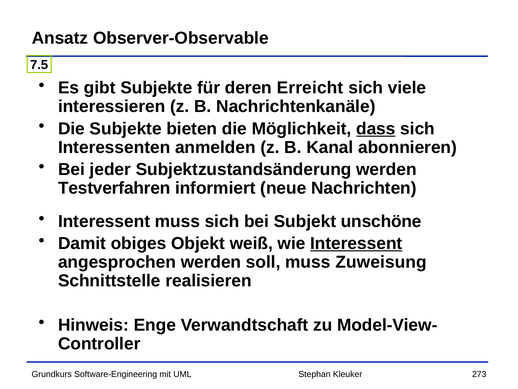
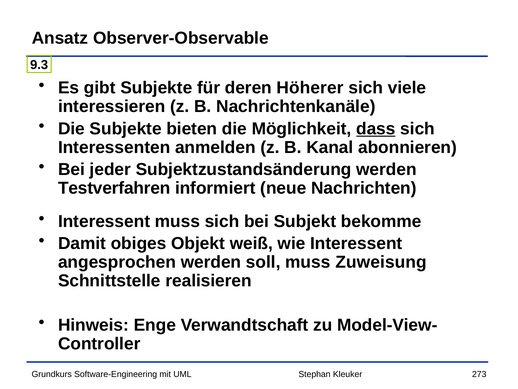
7.5: 7.5 -> 9.3
Erreicht: Erreicht -> Höherer
unschöne: unschöne -> bekomme
Interessent at (356, 243) underline: present -> none
